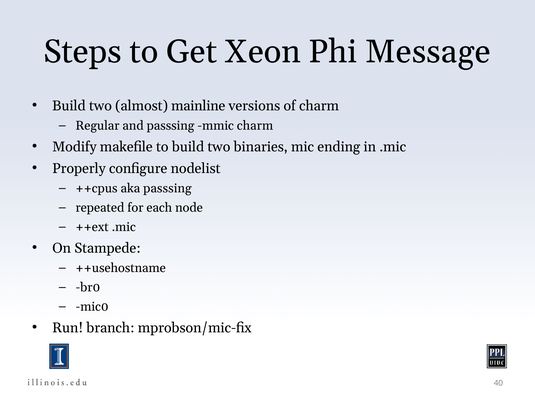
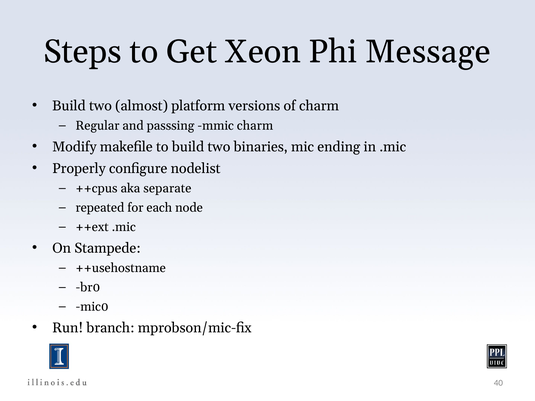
mainline: mainline -> platform
aka passsing: passsing -> separate
